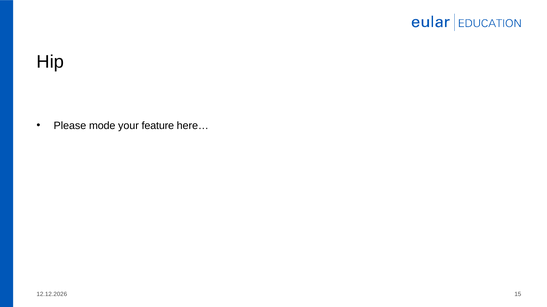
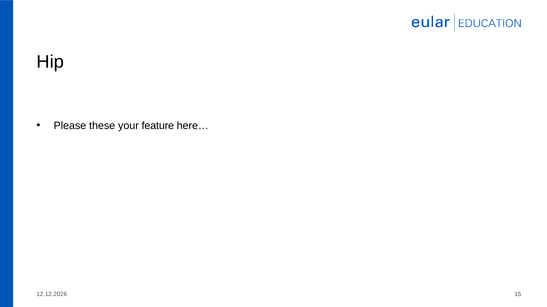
mode: mode -> these
